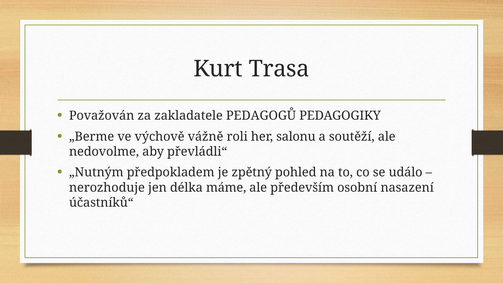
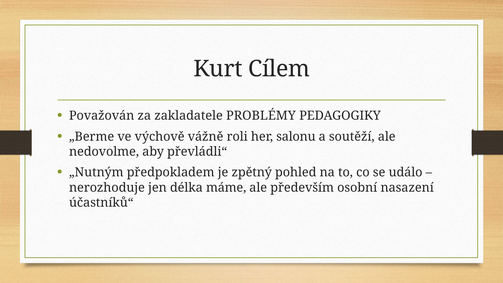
Trasa: Trasa -> Cílem
PEDAGOGŮ: PEDAGOGŮ -> PROBLÉMY
